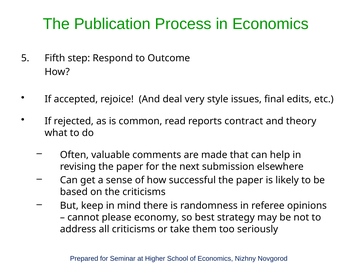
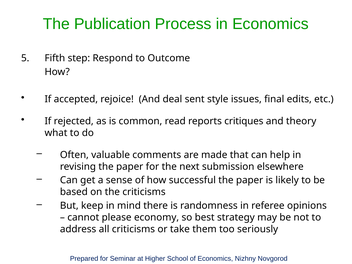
very: very -> sent
contract: contract -> critiques
